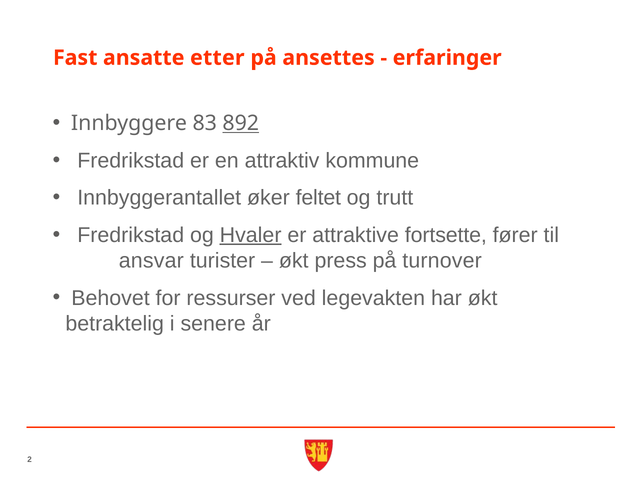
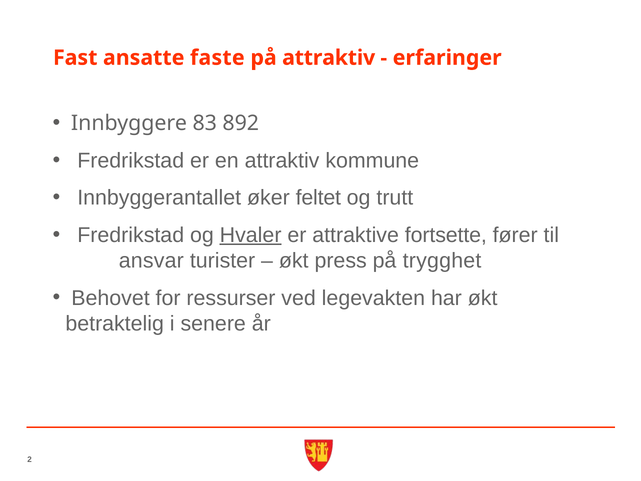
etter: etter -> faste
på ansettes: ansettes -> attraktiv
892 underline: present -> none
turnover: turnover -> trygghet
